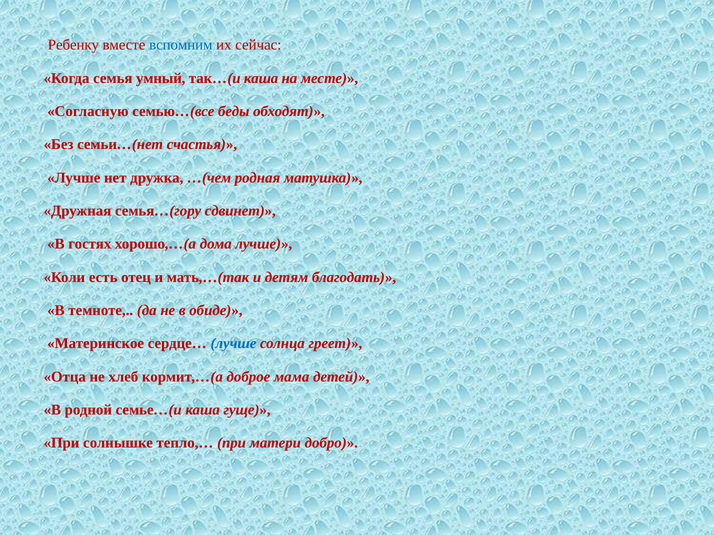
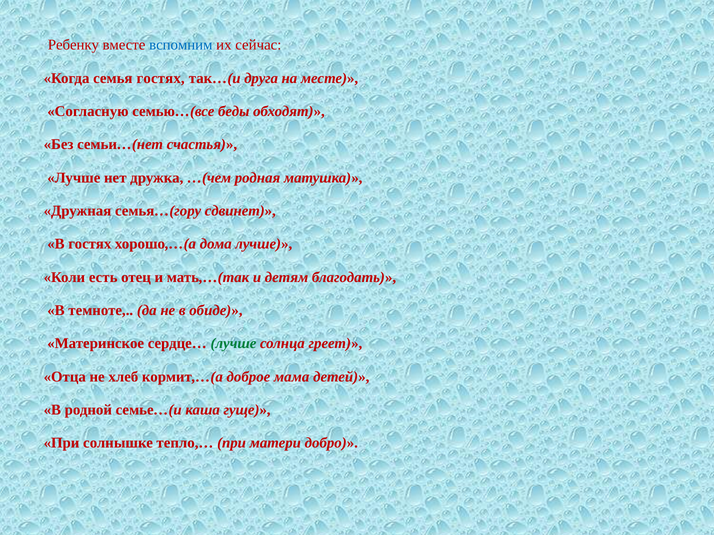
семья умный: умный -> гостях
так…(и каша: каша -> друга
лучше at (233, 344) colour: blue -> green
